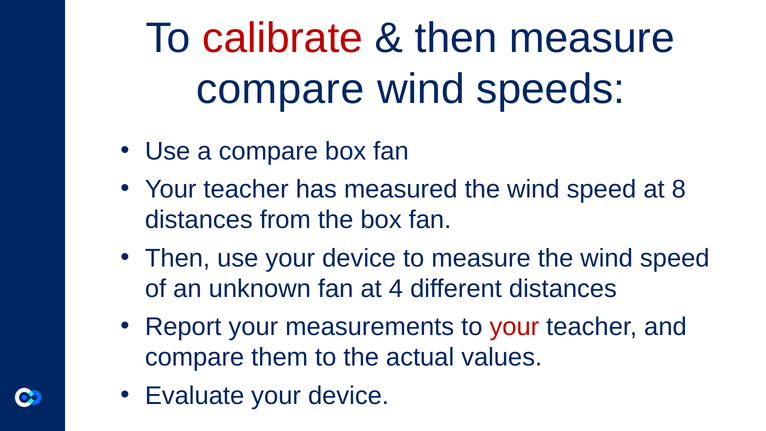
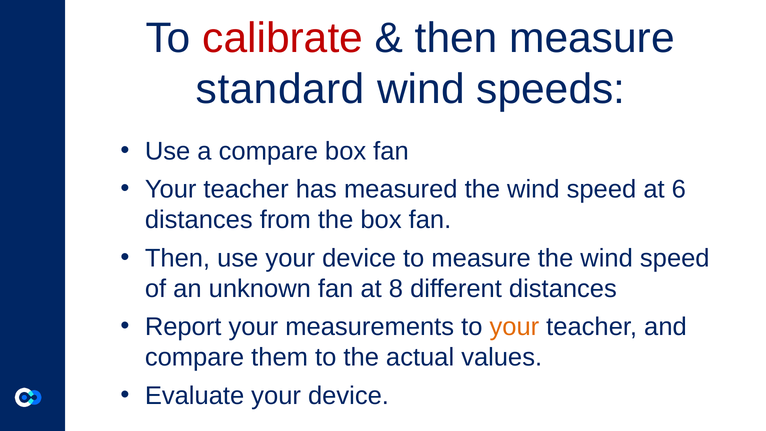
compare at (280, 89): compare -> standard
8: 8 -> 6
4: 4 -> 8
your at (514, 327) colour: red -> orange
